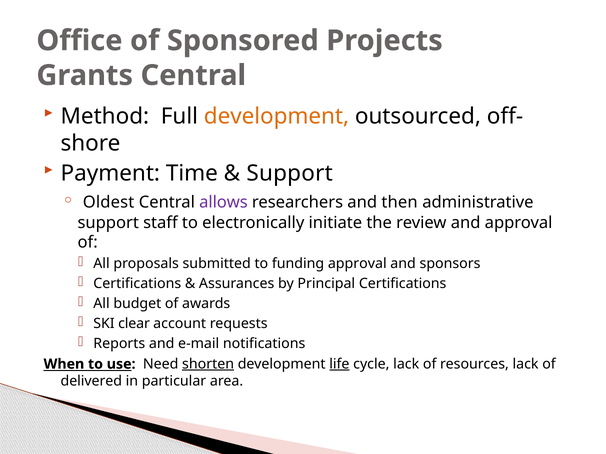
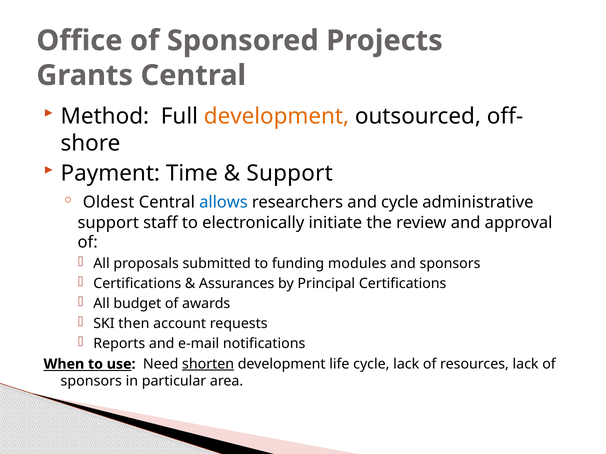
allows colour: purple -> blue
and then: then -> cycle
funding approval: approval -> modules
clear: clear -> then
life underline: present -> none
delivered at (91, 382): delivered -> sponsors
